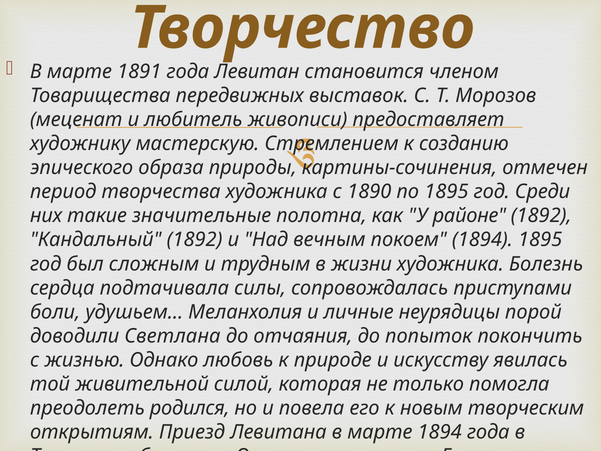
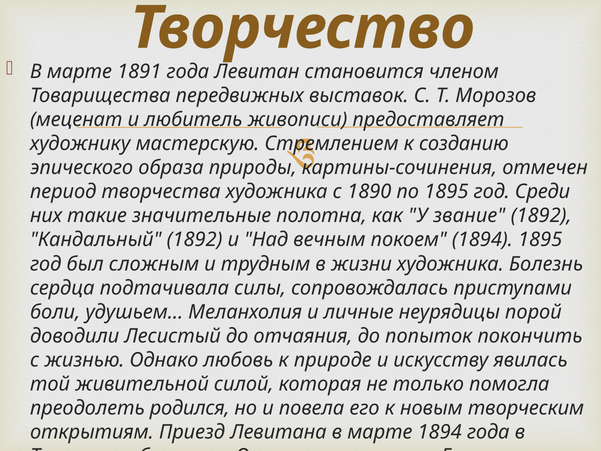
районе: районе -> звание
Светлана: Светлана -> Лесистый
